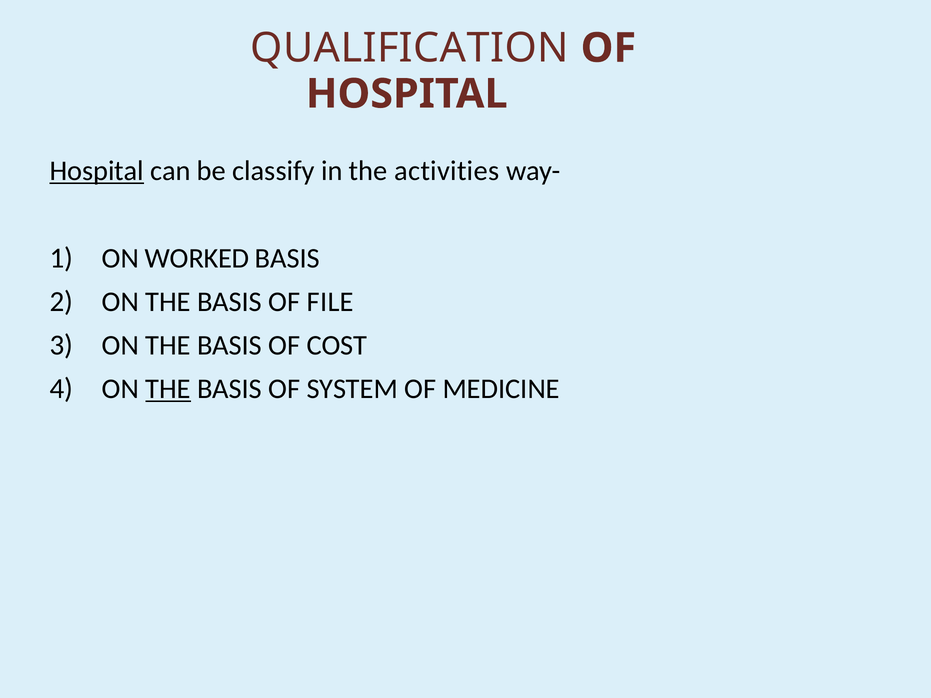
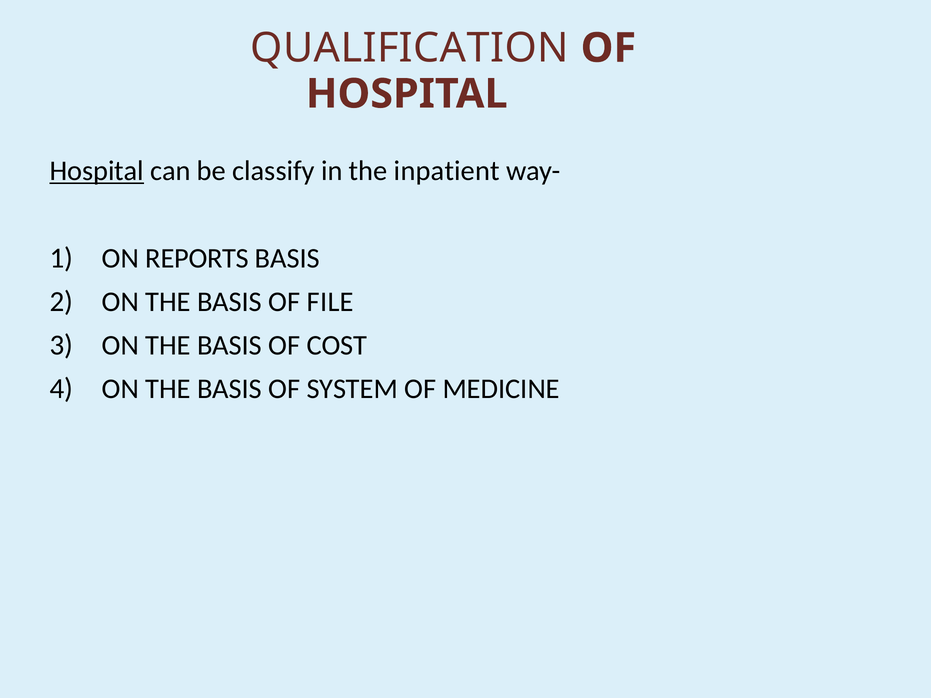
activities: activities -> inpatient
WORKED: WORKED -> REPORTS
THE at (168, 389) underline: present -> none
